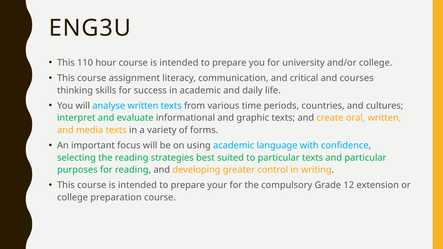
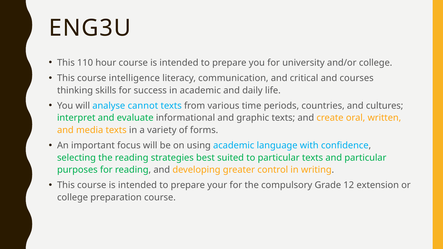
assignment: assignment -> intelligence
analyse written: written -> cannot
